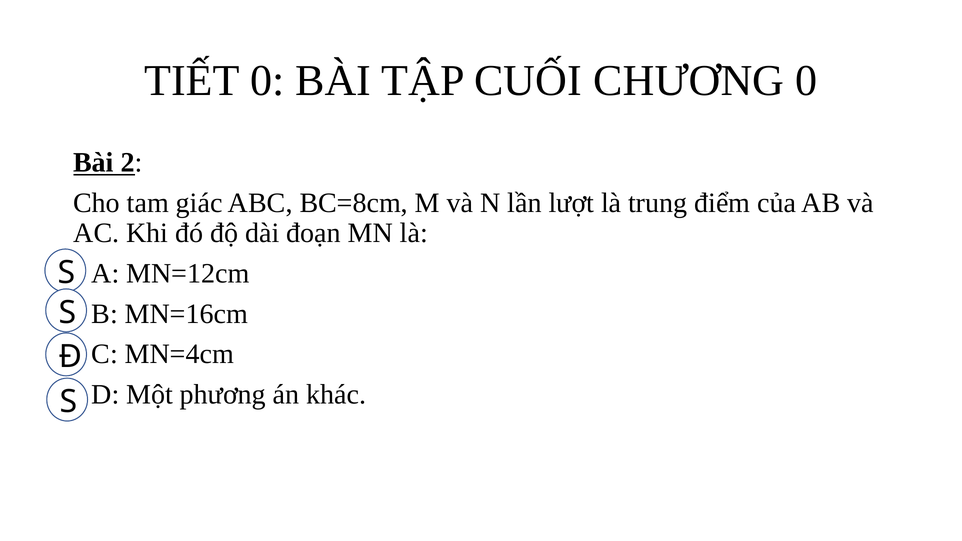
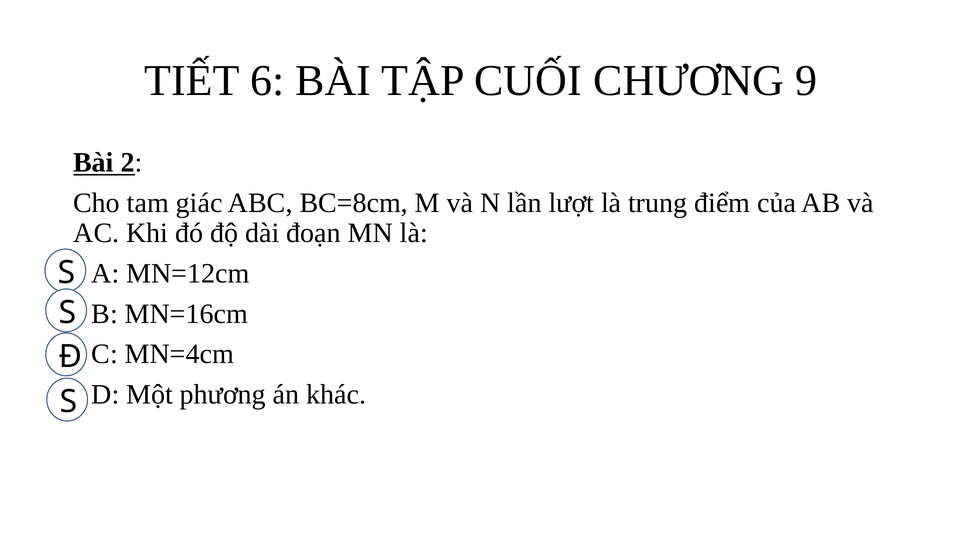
TIẾT 0: 0 -> 6
CHƯƠNG 0: 0 -> 9
